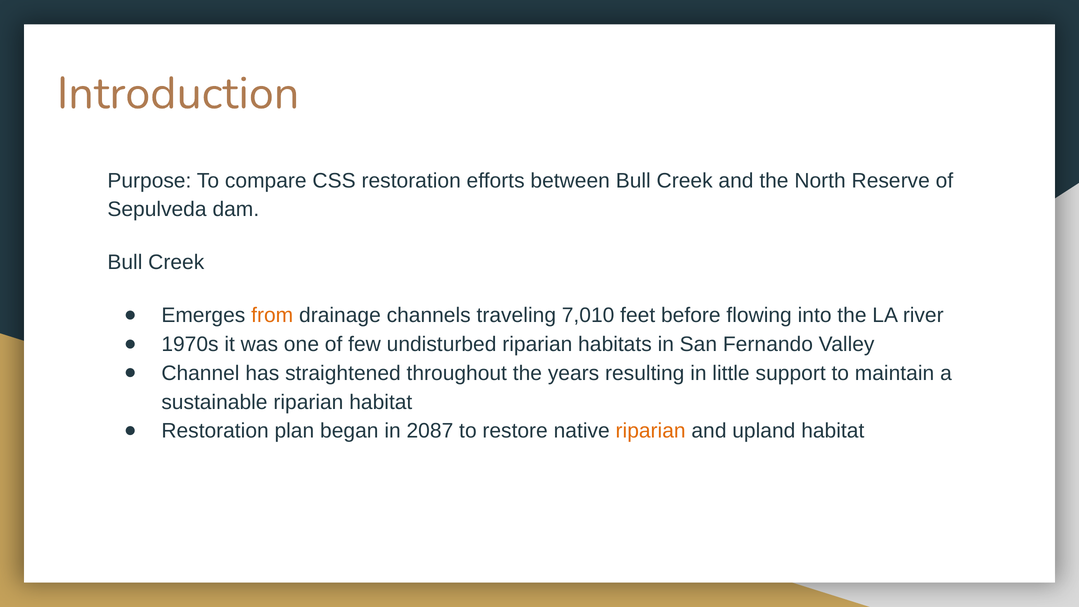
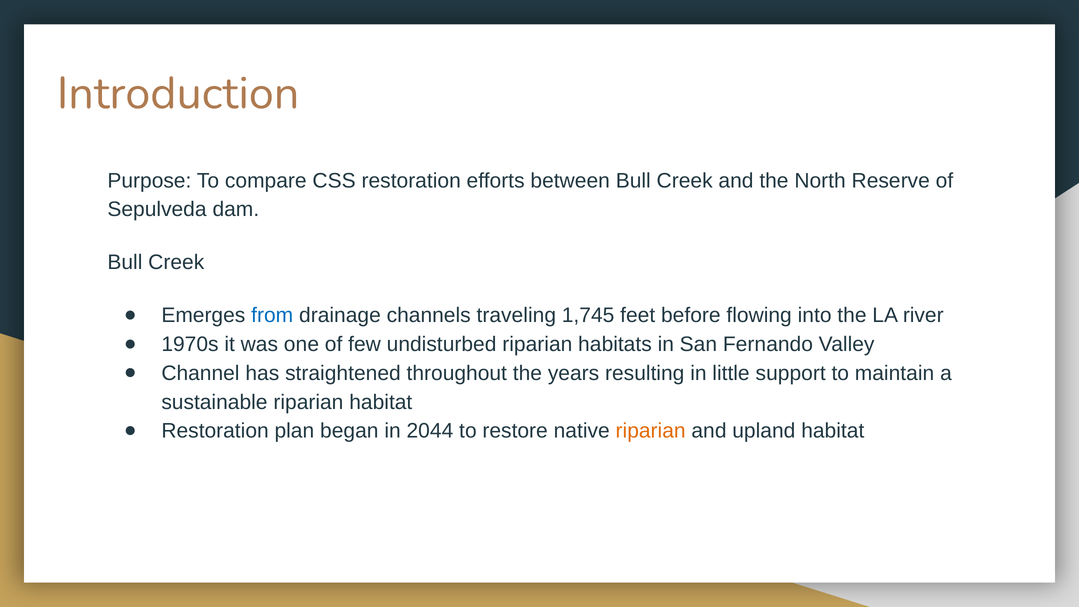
from colour: orange -> blue
7,010: 7,010 -> 1,745
2087: 2087 -> 2044
